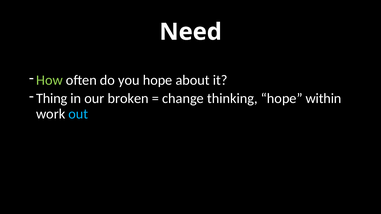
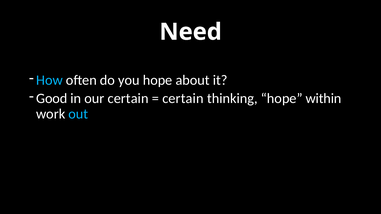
How colour: light green -> light blue
Thing: Thing -> Good
our broken: broken -> certain
change at (183, 99): change -> certain
